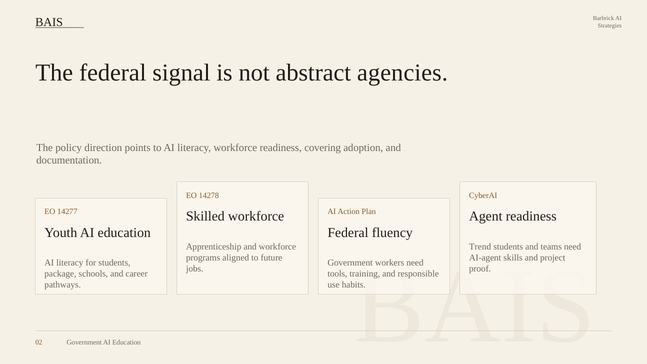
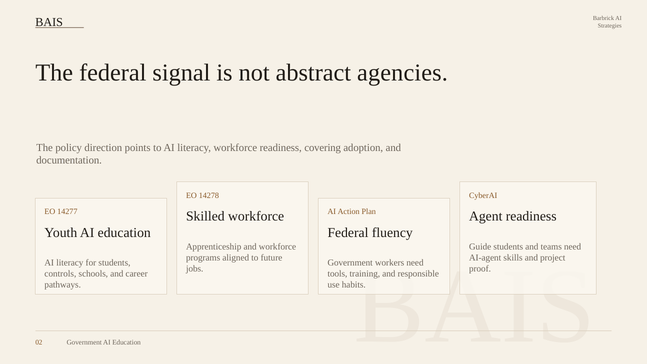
Trend: Trend -> Guide
package: package -> controls
